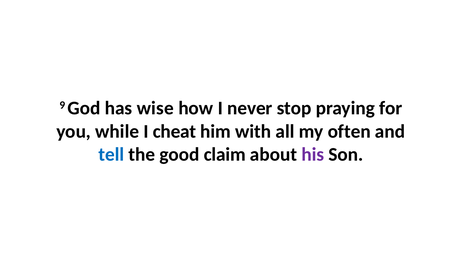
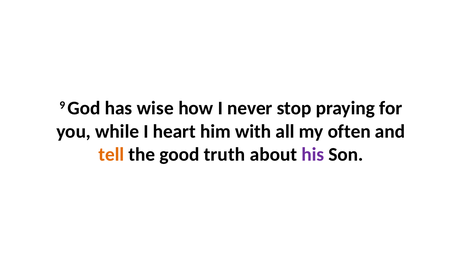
cheat: cheat -> heart
tell colour: blue -> orange
claim: claim -> truth
